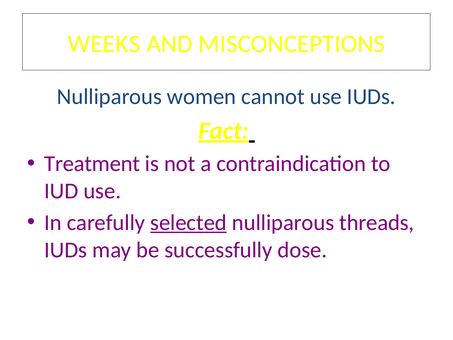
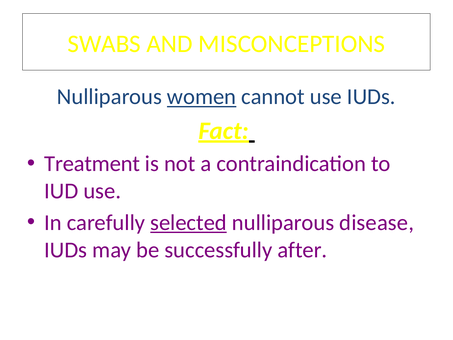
WEEKS: WEEKS -> SWABS
women underline: none -> present
threads: threads -> disease
dose: dose -> after
